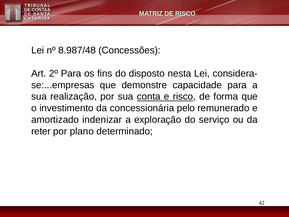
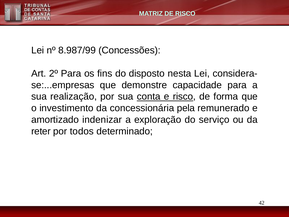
8.987/48: 8.987/48 -> 8.987/99
pelo: pelo -> pela
plano: plano -> todos
